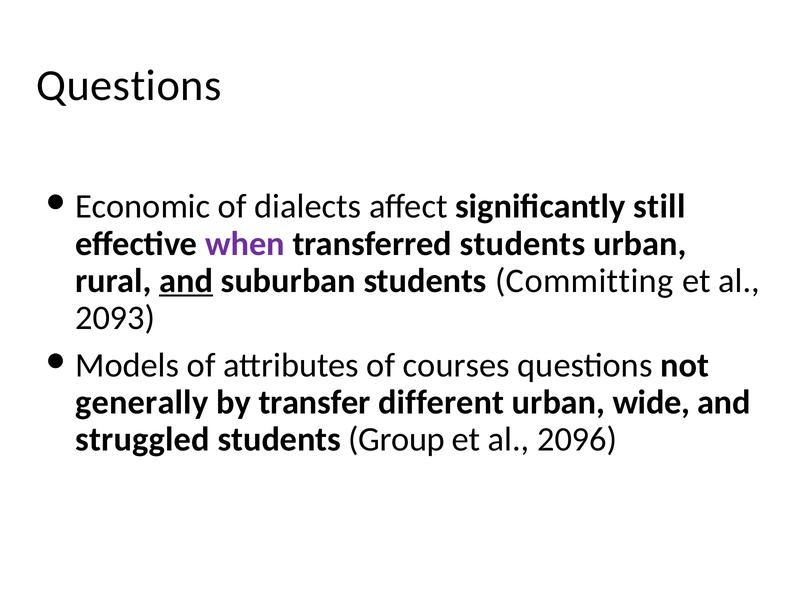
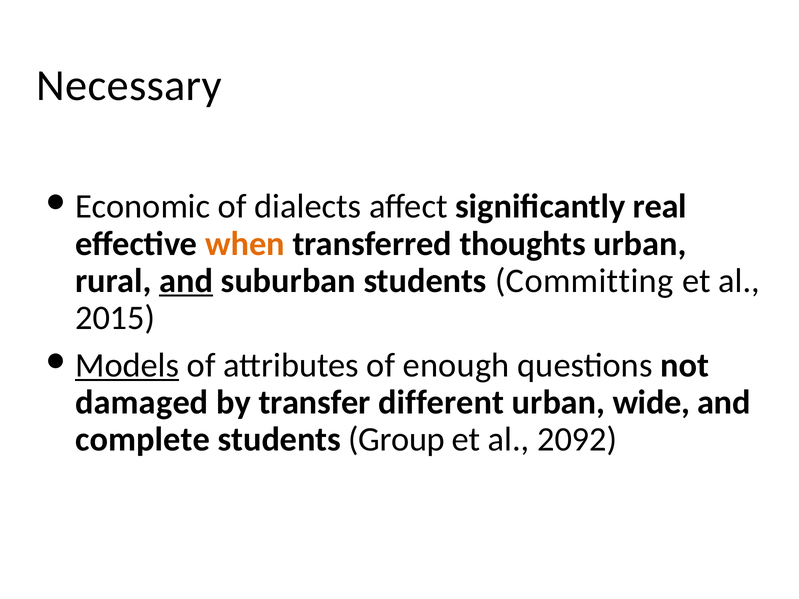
Questions at (129, 86): Questions -> Necessary
still: still -> real
when colour: purple -> orange
transferred students: students -> thoughts
2093: 2093 -> 2015
Models underline: none -> present
courses: courses -> enough
generally: generally -> damaged
struggled: struggled -> complete
2096: 2096 -> 2092
